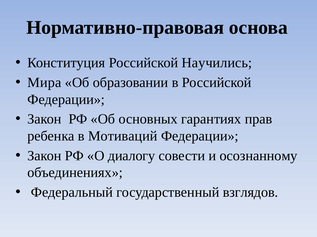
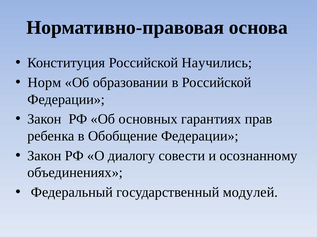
Мира: Мира -> Норм
Мотиваций: Мотиваций -> Обобщение
взглядов: взглядов -> модулей
